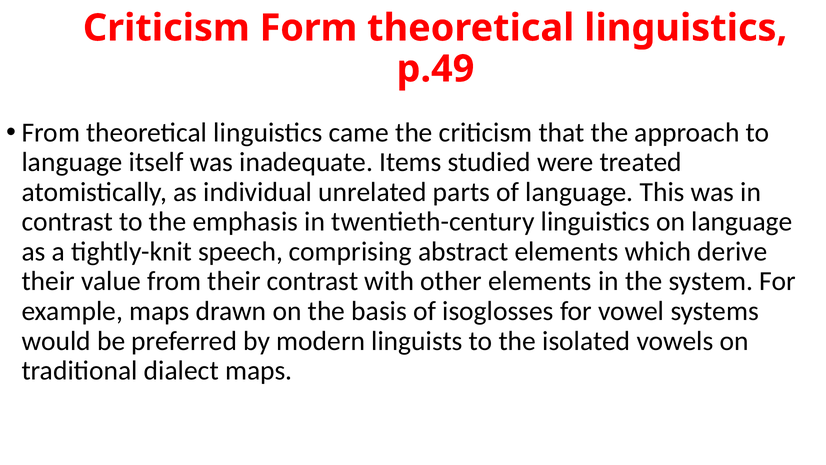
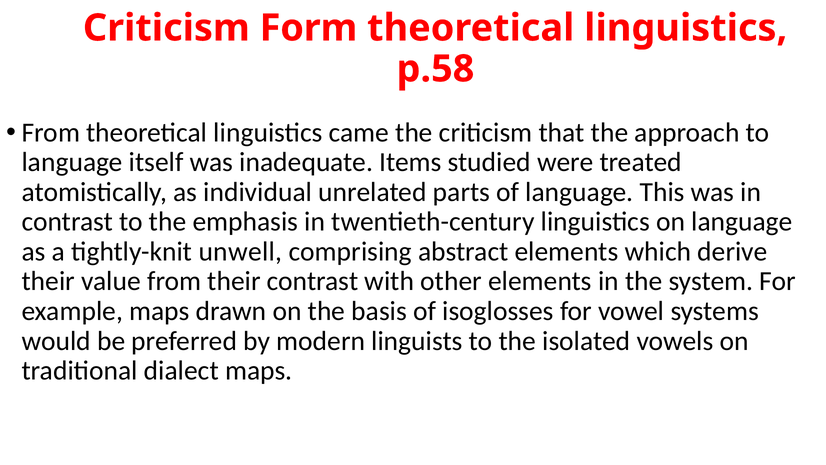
p.49: p.49 -> p.58
speech: speech -> unwell
